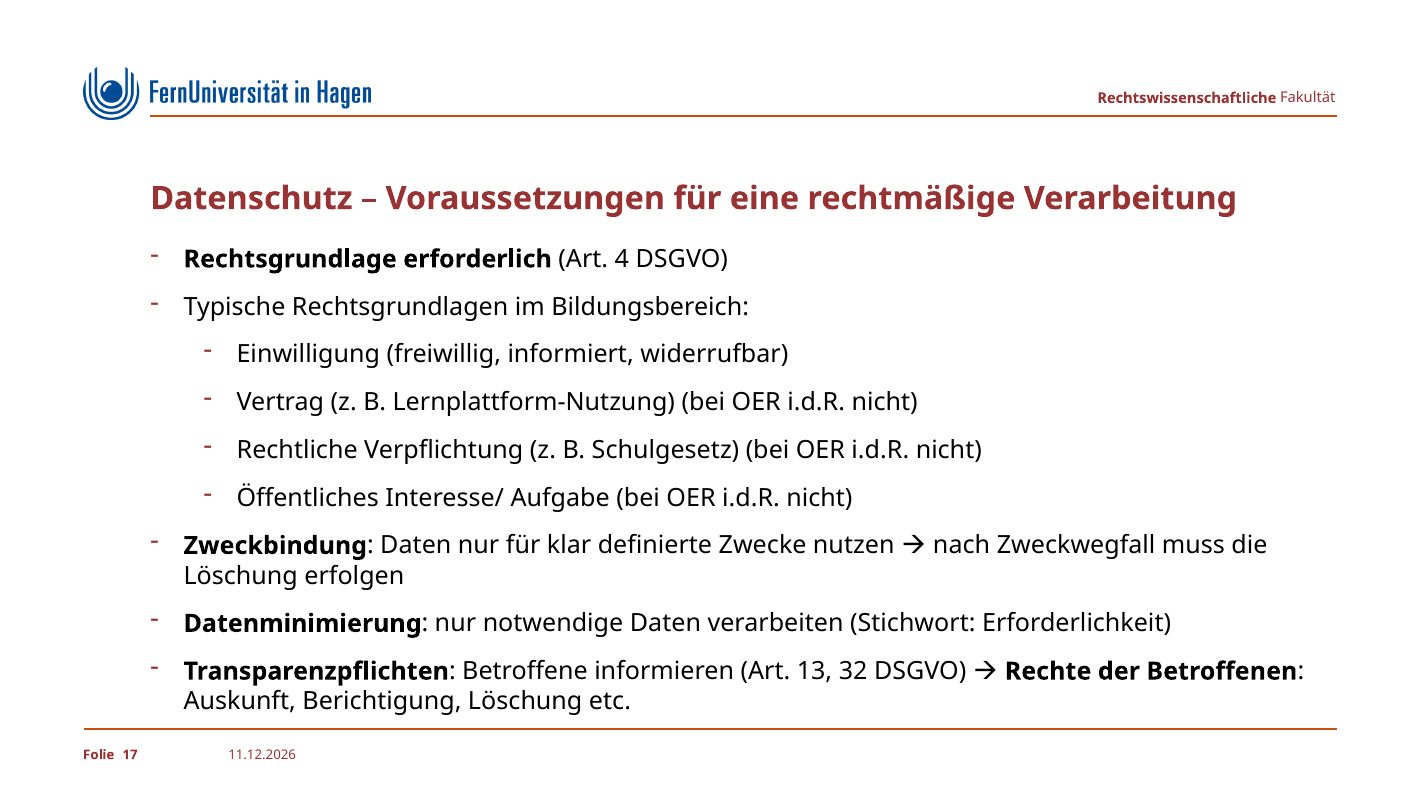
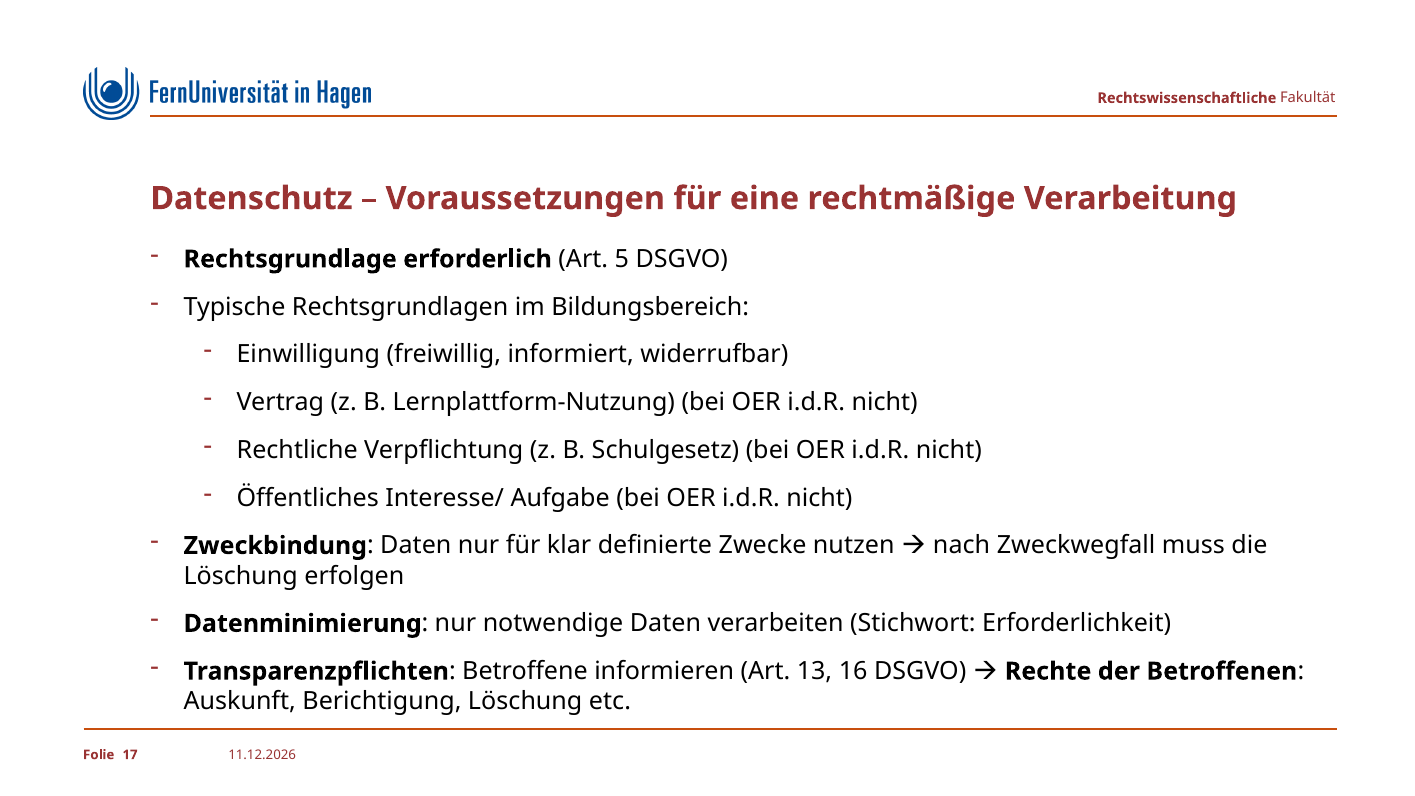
4: 4 -> 5
32: 32 -> 16
